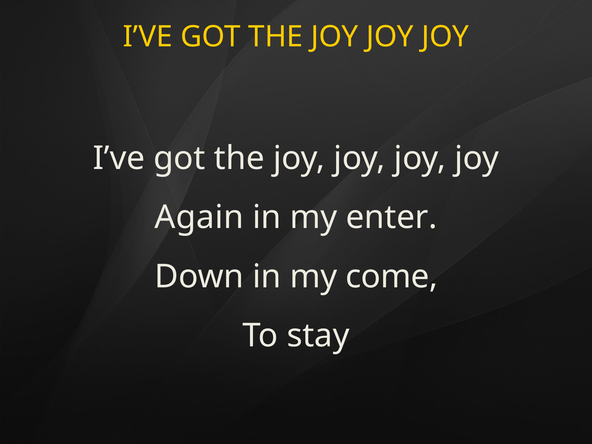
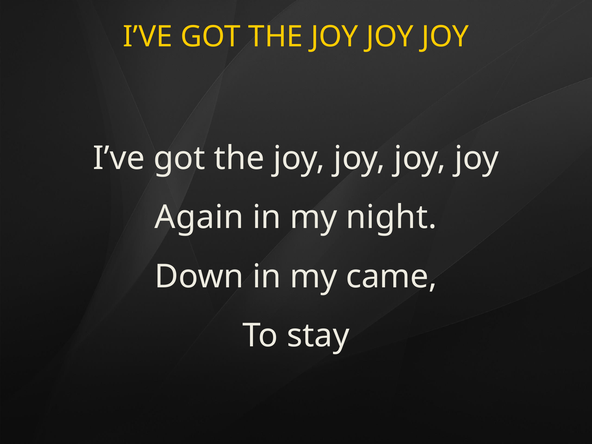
enter: enter -> night
come: come -> came
